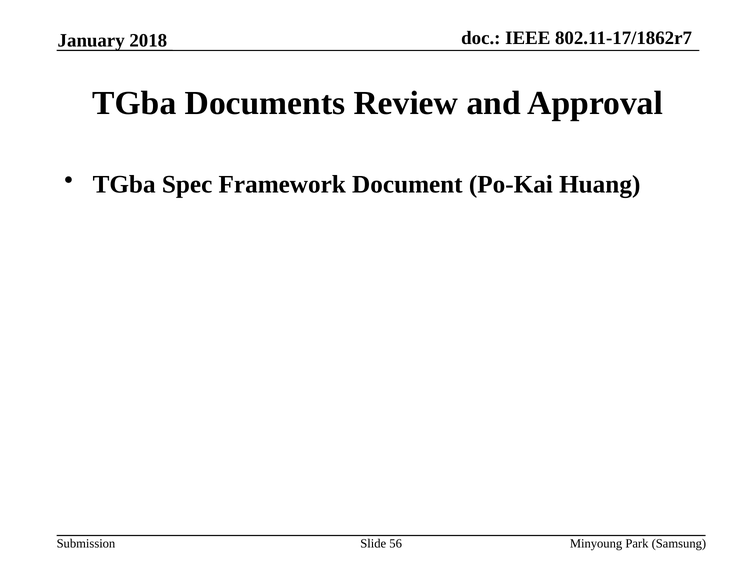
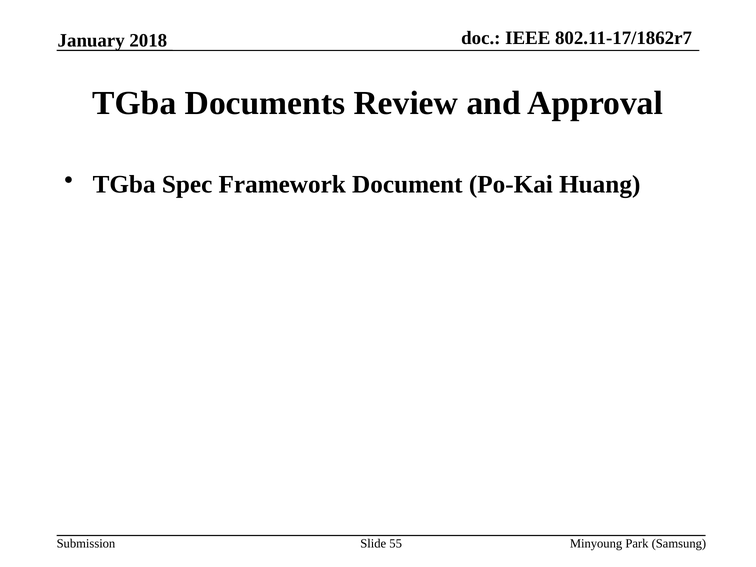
56: 56 -> 55
